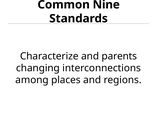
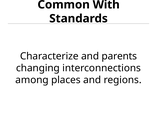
Nine: Nine -> With
